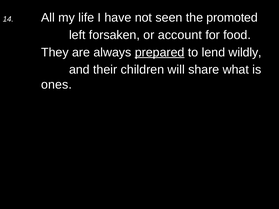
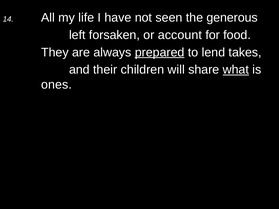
promoted: promoted -> generous
wildly: wildly -> takes
what underline: none -> present
